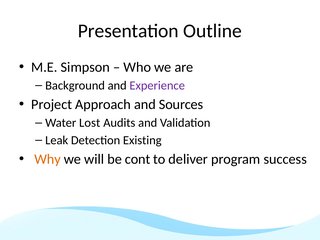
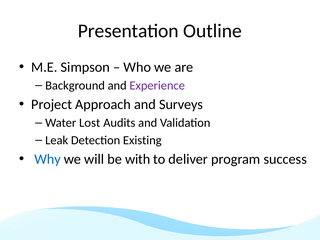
Sources: Sources -> Surveys
Why colour: orange -> blue
cont: cont -> with
